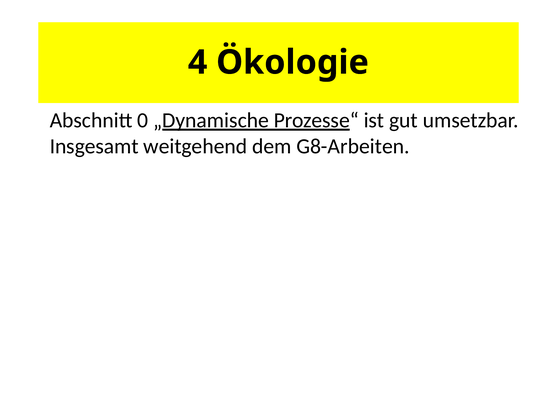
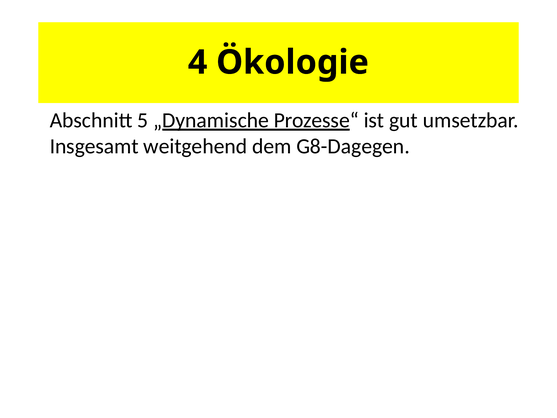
0: 0 -> 5
G8-Arbeiten: G8-Arbeiten -> G8-Dagegen
